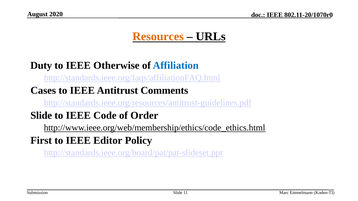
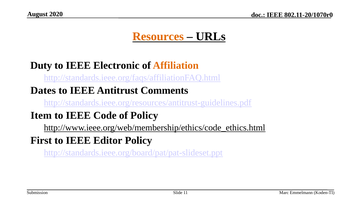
Otherwise: Otherwise -> Electronic
Affiliation colour: blue -> orange
Cases: Cases -> Dates
Slide at (41, 116): Slide -> Item
of Order: Order -> Policy
